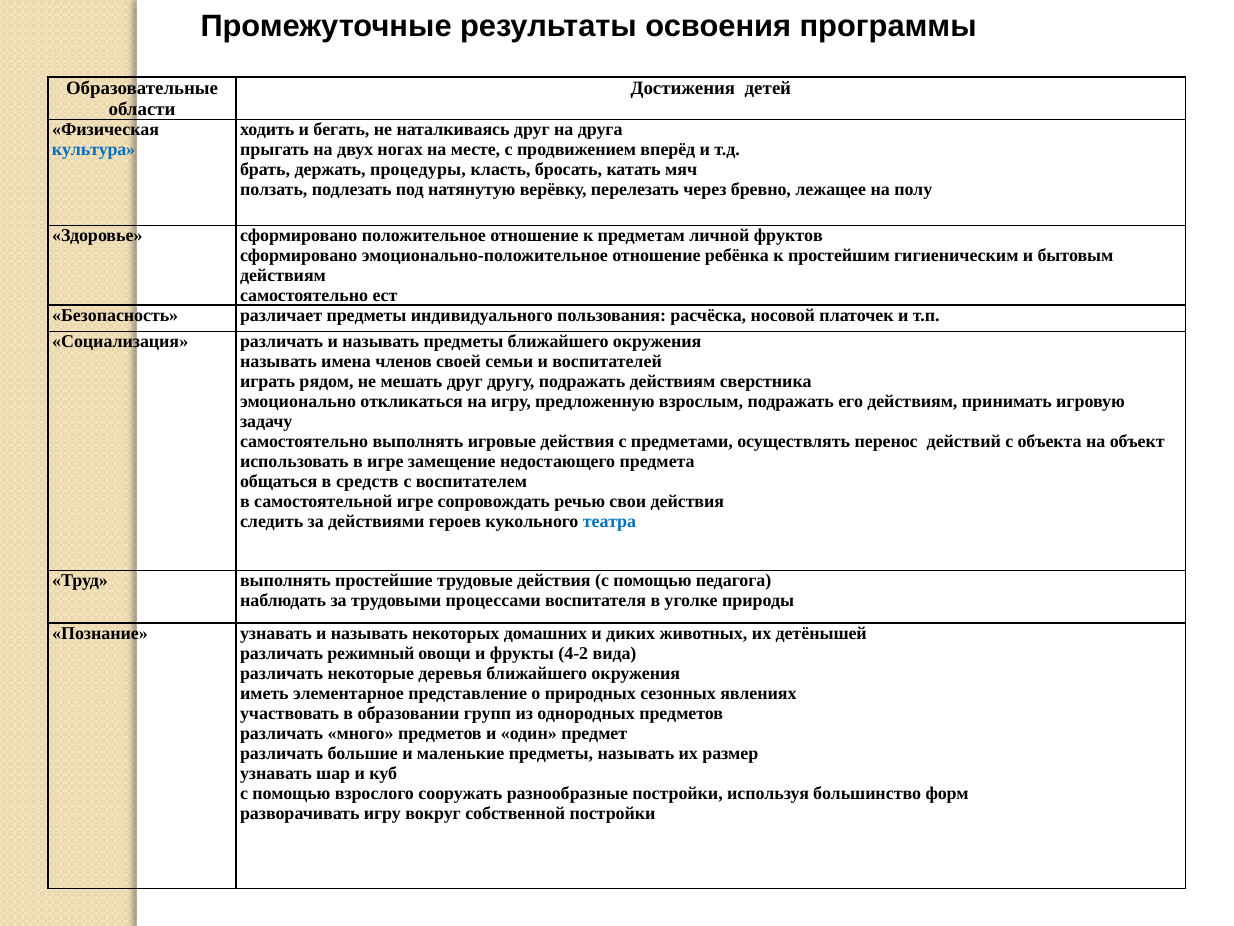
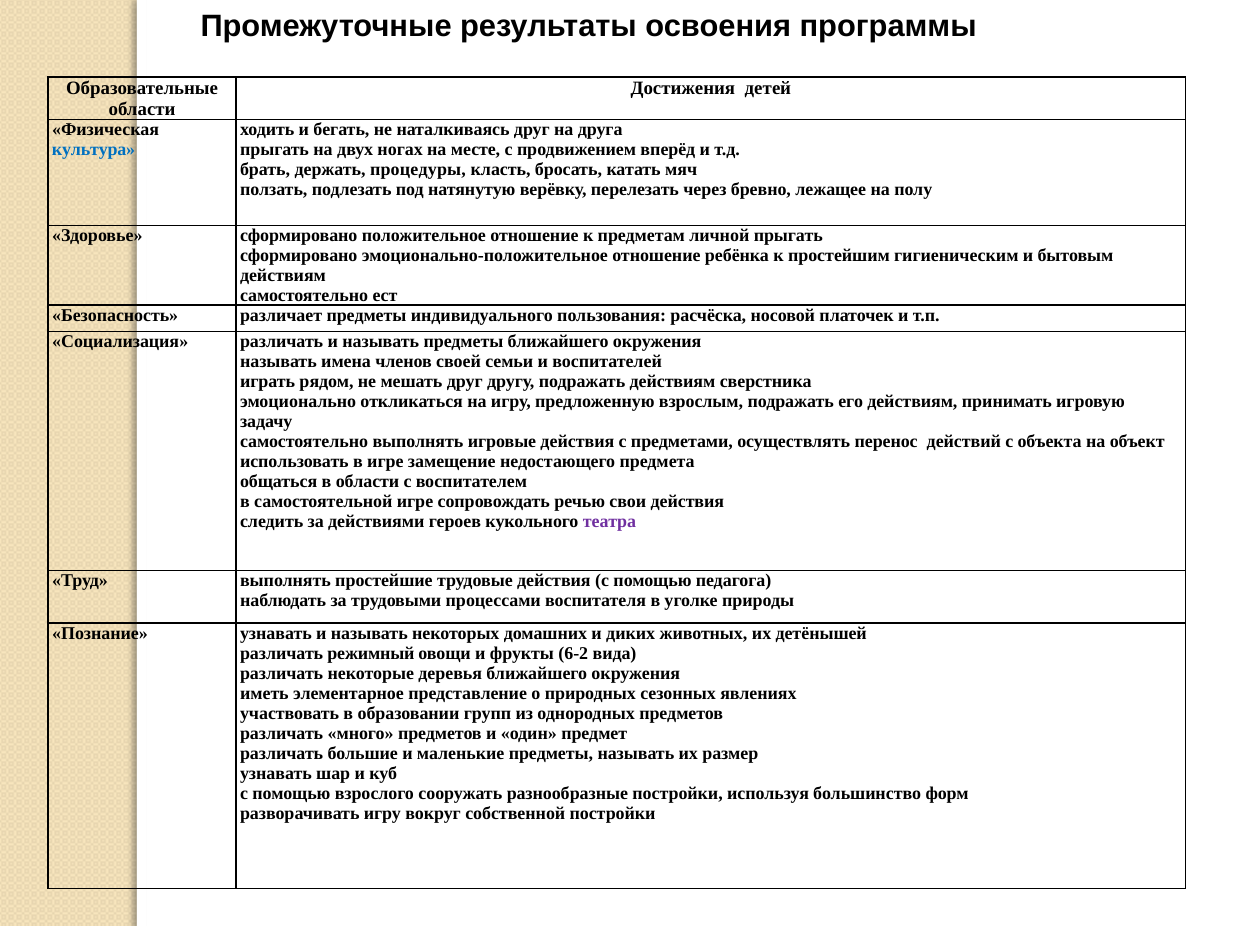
личной фруктов: фруктов -> прыгать
в средств: средств -> области
театра colour: blue -> purple
4-2: 4-2 -> 6-2
